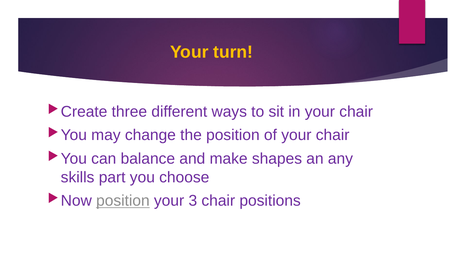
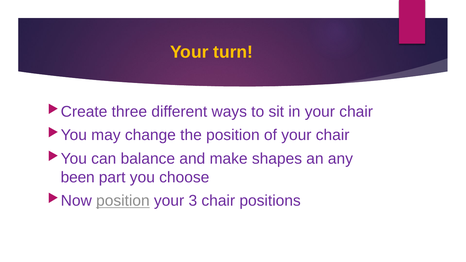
skills: skills -> been
